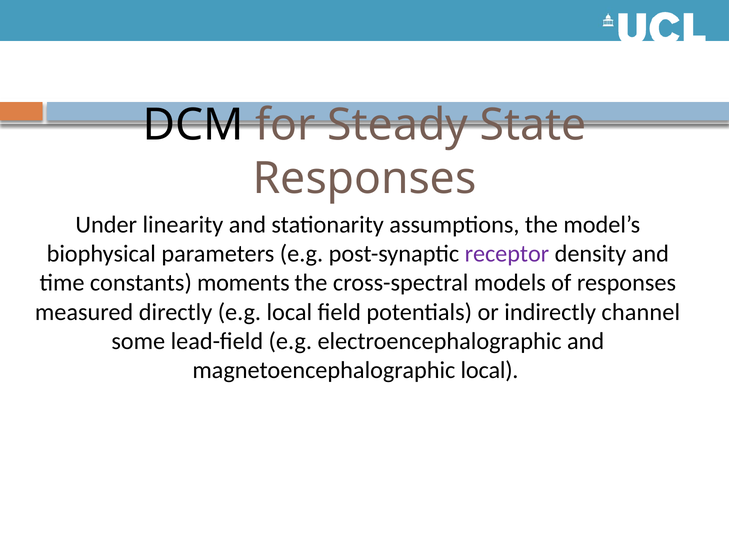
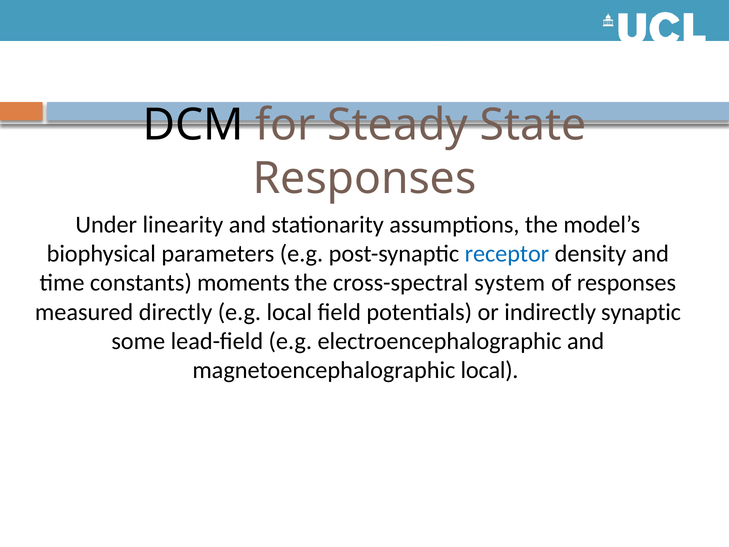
receptor colour: purple -> blue
models: models -> system
channel: channel -> synaptic
